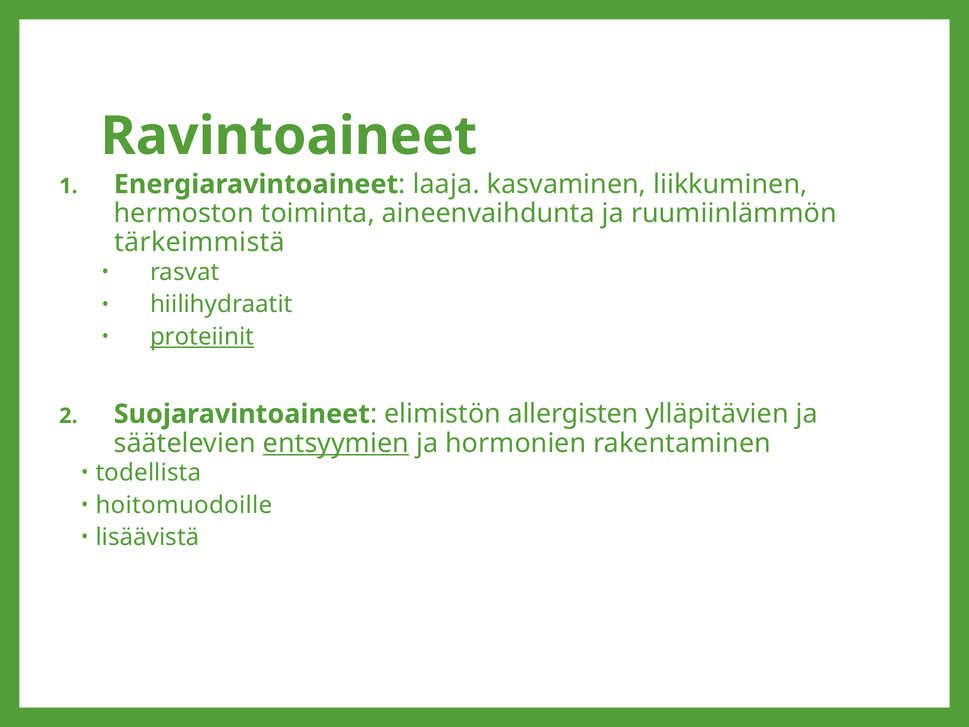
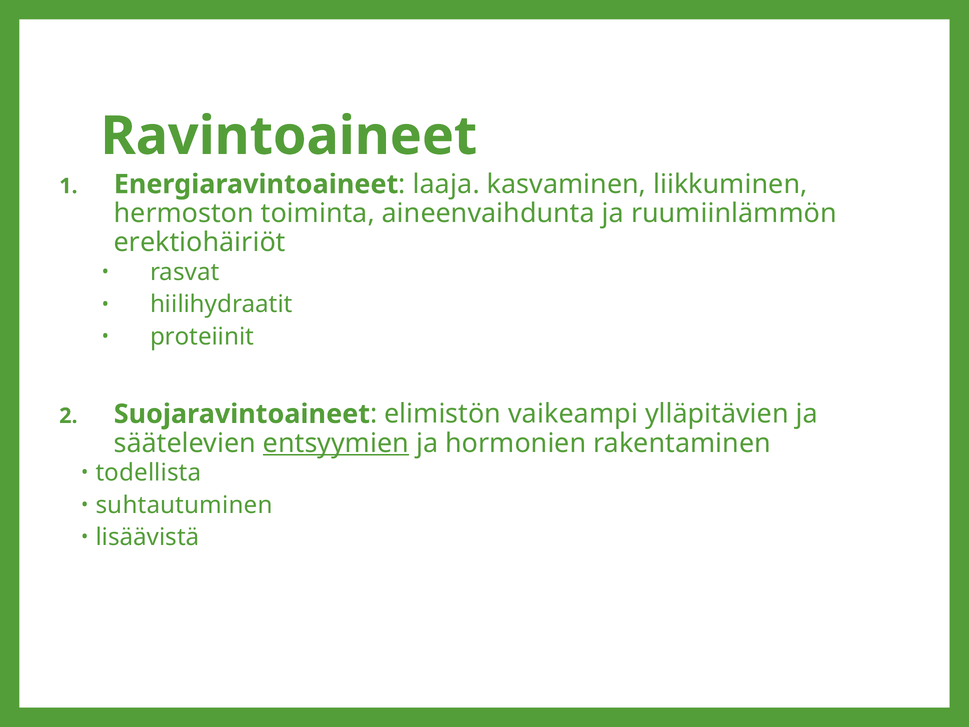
tärkeimmistä: tärkeimmistä -> erektiohäiriöt
proteiinit underline: present -> none
allergisten: allergisten -> vaikeampi
hoitomuodoille: hoitomuodoille -> suhtautuminen
